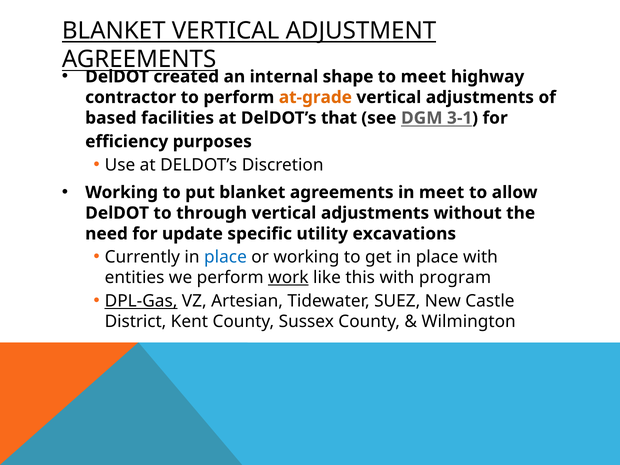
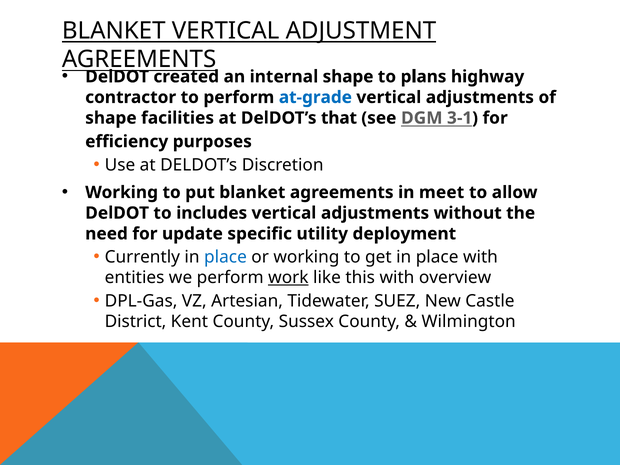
to meet: meet -> plans
at-grade colour: orange -> blue
based at (111, 118): based -> shape
through: through -> includes
excavations: excavations -> deployment
program: program -> overview
DPL-Gas underline: present -> none
